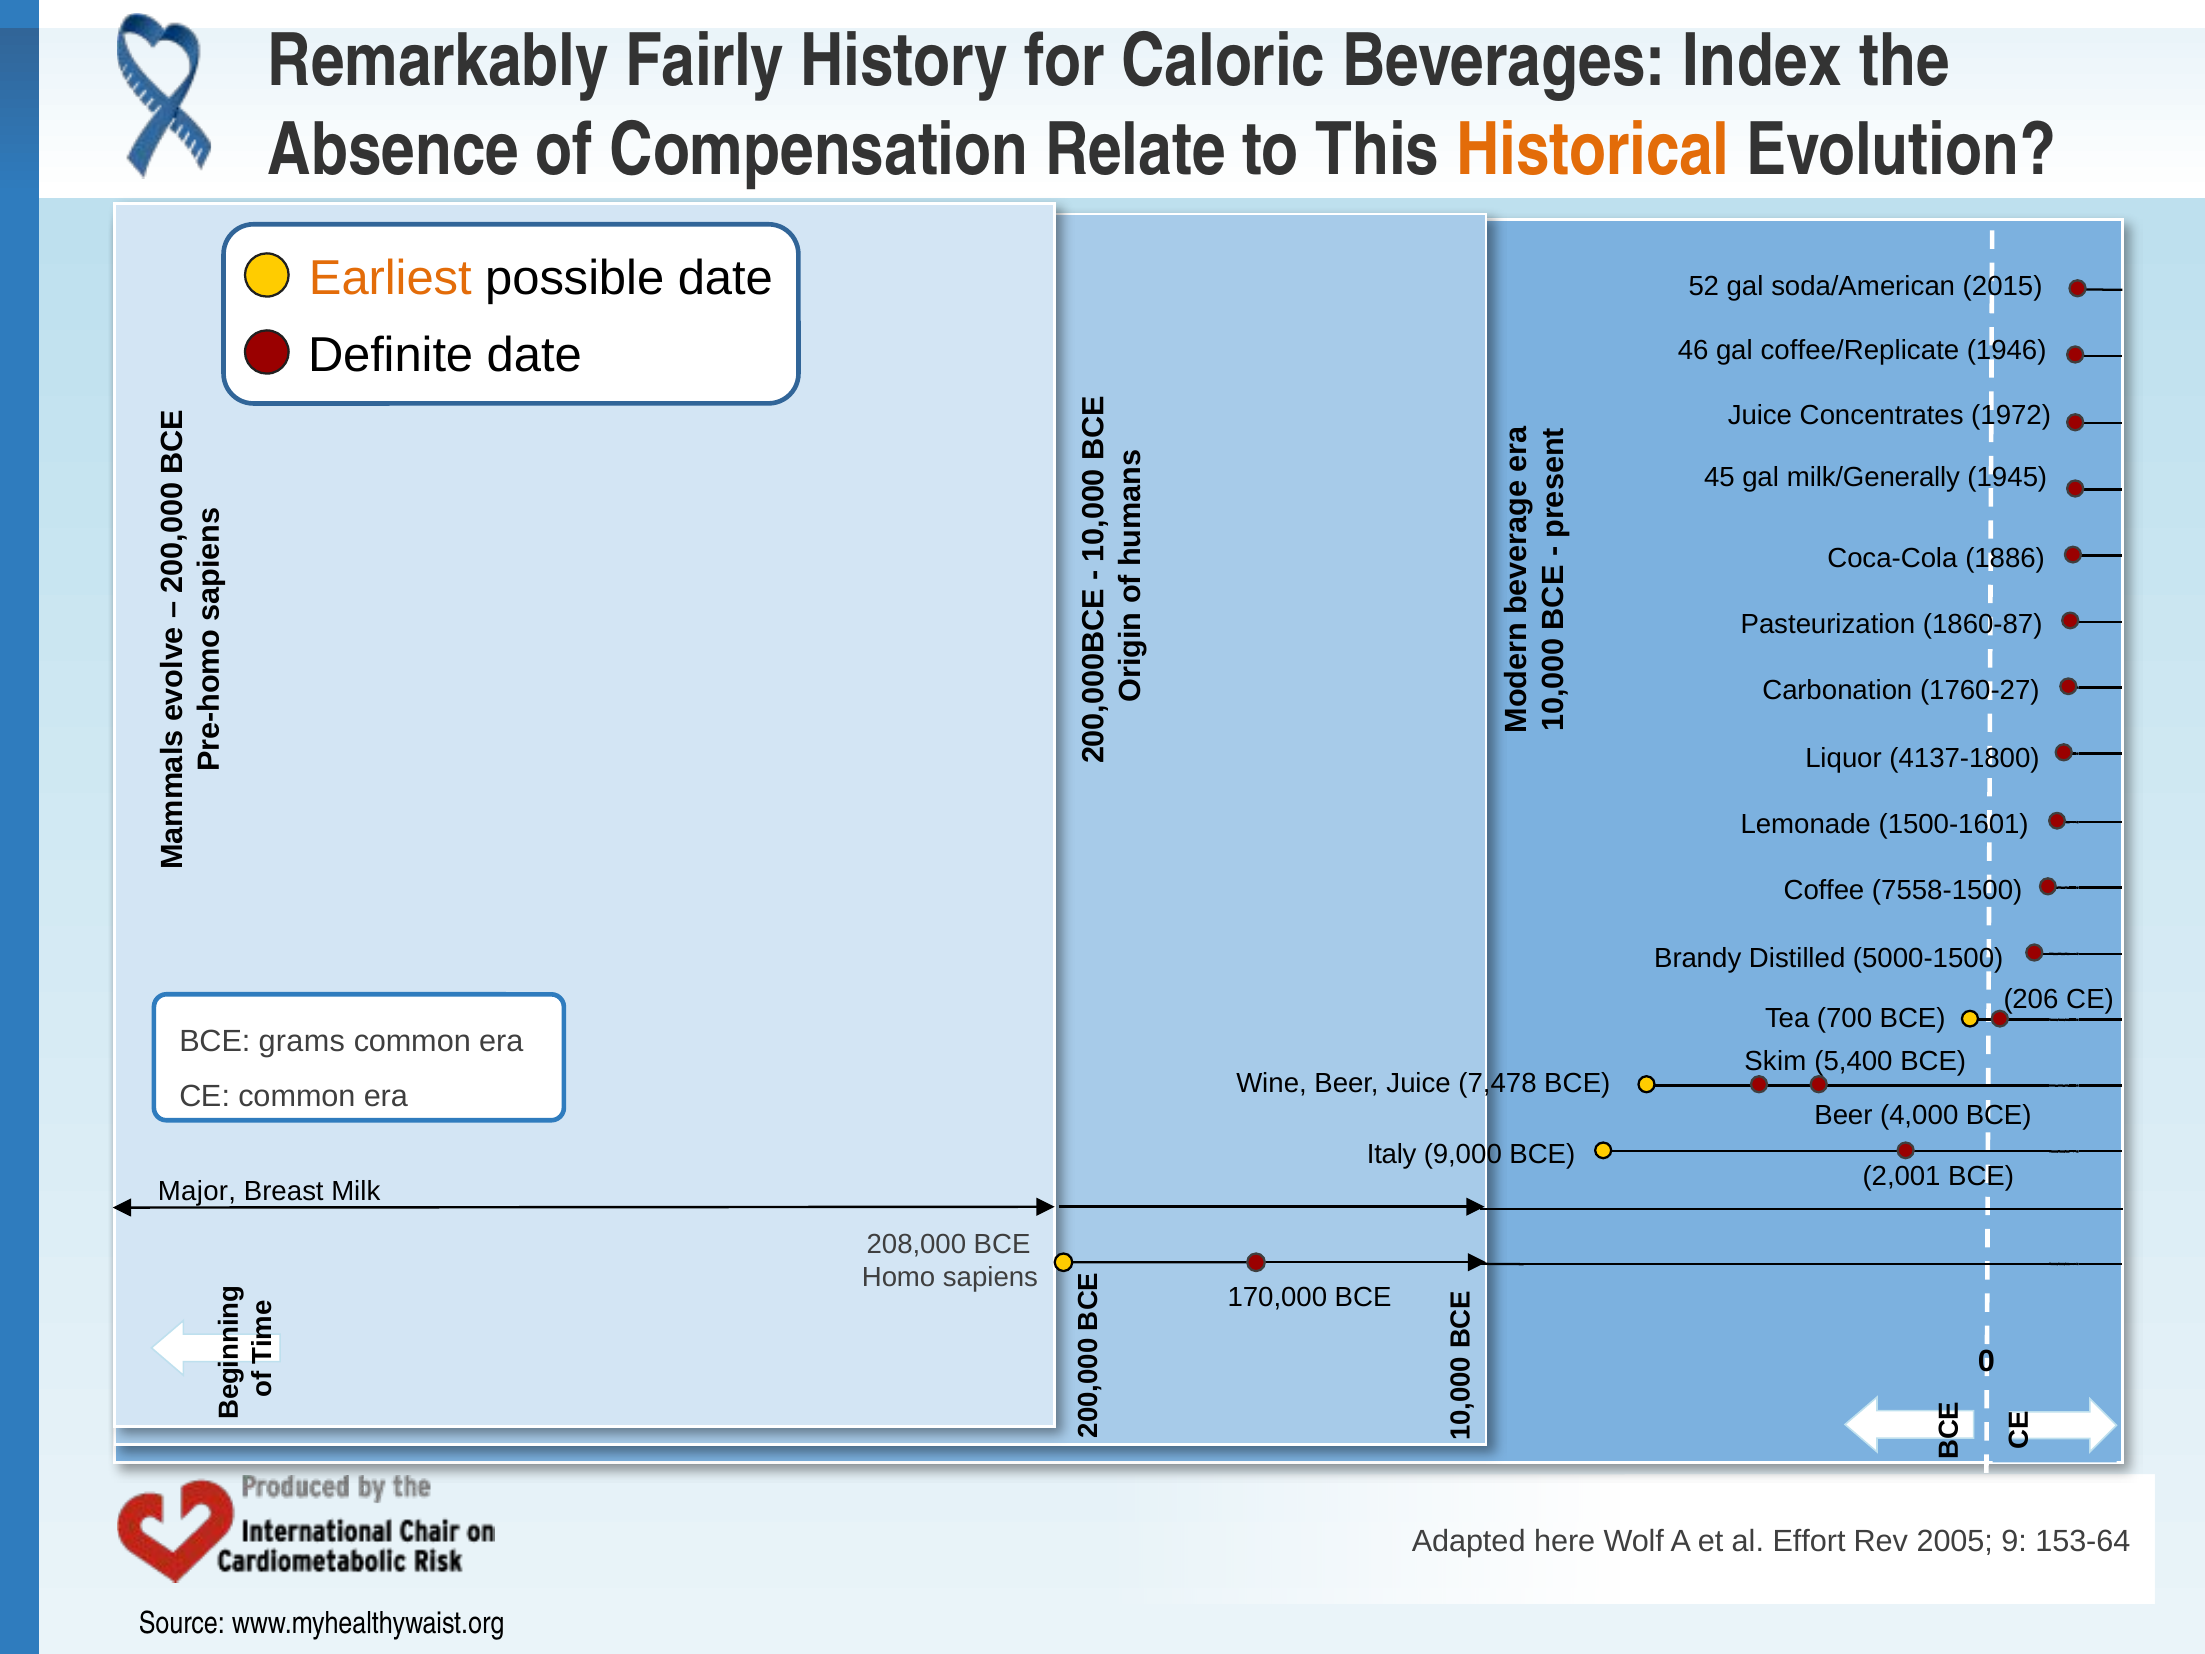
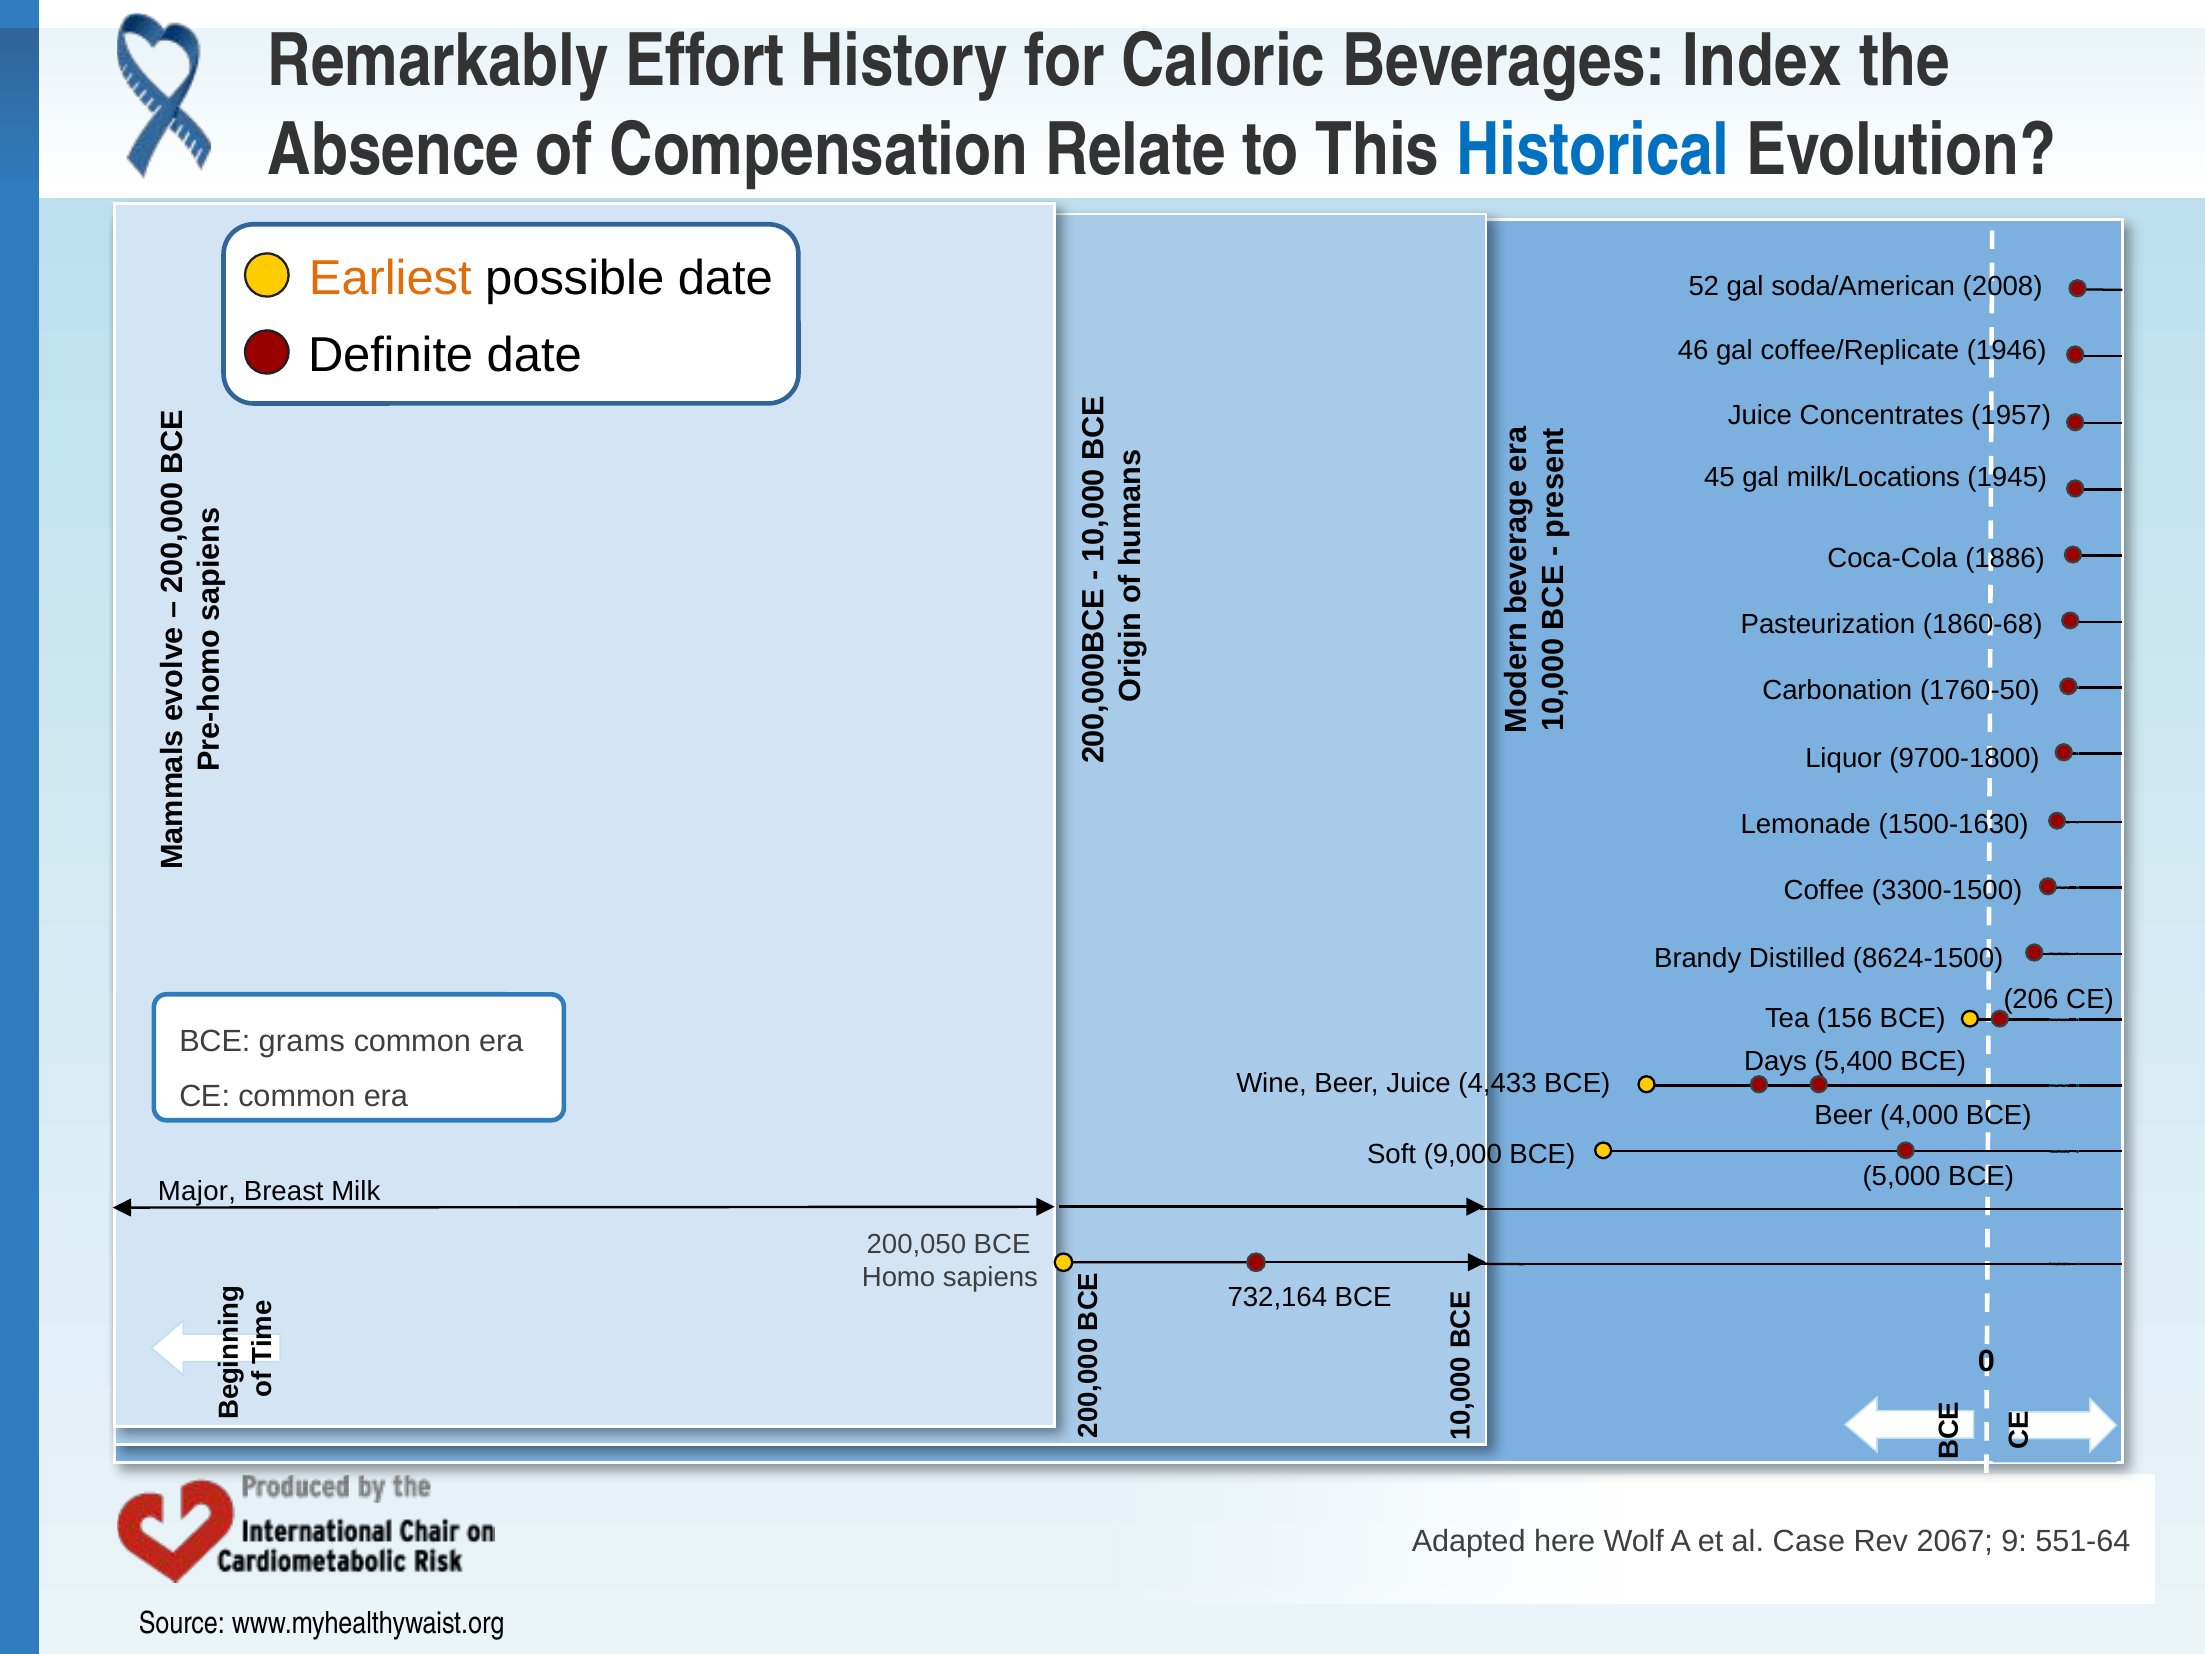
Fairly: Fairly -> Effort
Historical colour: orange -> blue
2015: 2015 -> 2008
1972: 1972 -> 1957
milk/Generally: milk/Generally -> milk/Locations
1860-87: 1860-87 -> 1860-68
1760-27: 1760-27 -> 1760-50
4137-1800: 4137-1800 -> 9700-1800
1500-1601: 1500-1601 -> 1500-1630
7558-1500: 7558-1500 -> 3300-1500
5000-1500: 5000-1500 -> 8624-1500
700: 700 -> 156
Skim: Skim -> Days
7,478: 7,478 -> 4,433
Italy: Italy -> Soft
2,001: 2,001 -> 5,000
208,000: 208,000 -> 200,050
170,000: 170,000 -> 732,164
Effort: Effort -> Case
2005: 2005 -> 2067
153-64: 153-64 -> 551-64
